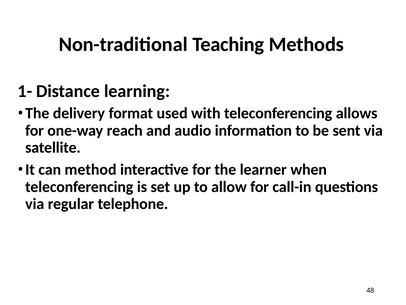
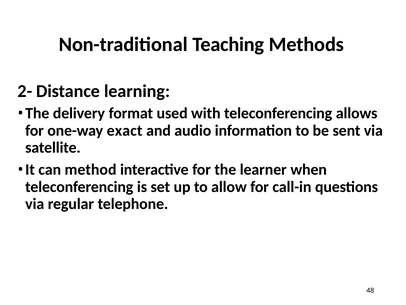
1-: 1- -> 2-
reach: reach -> exact
